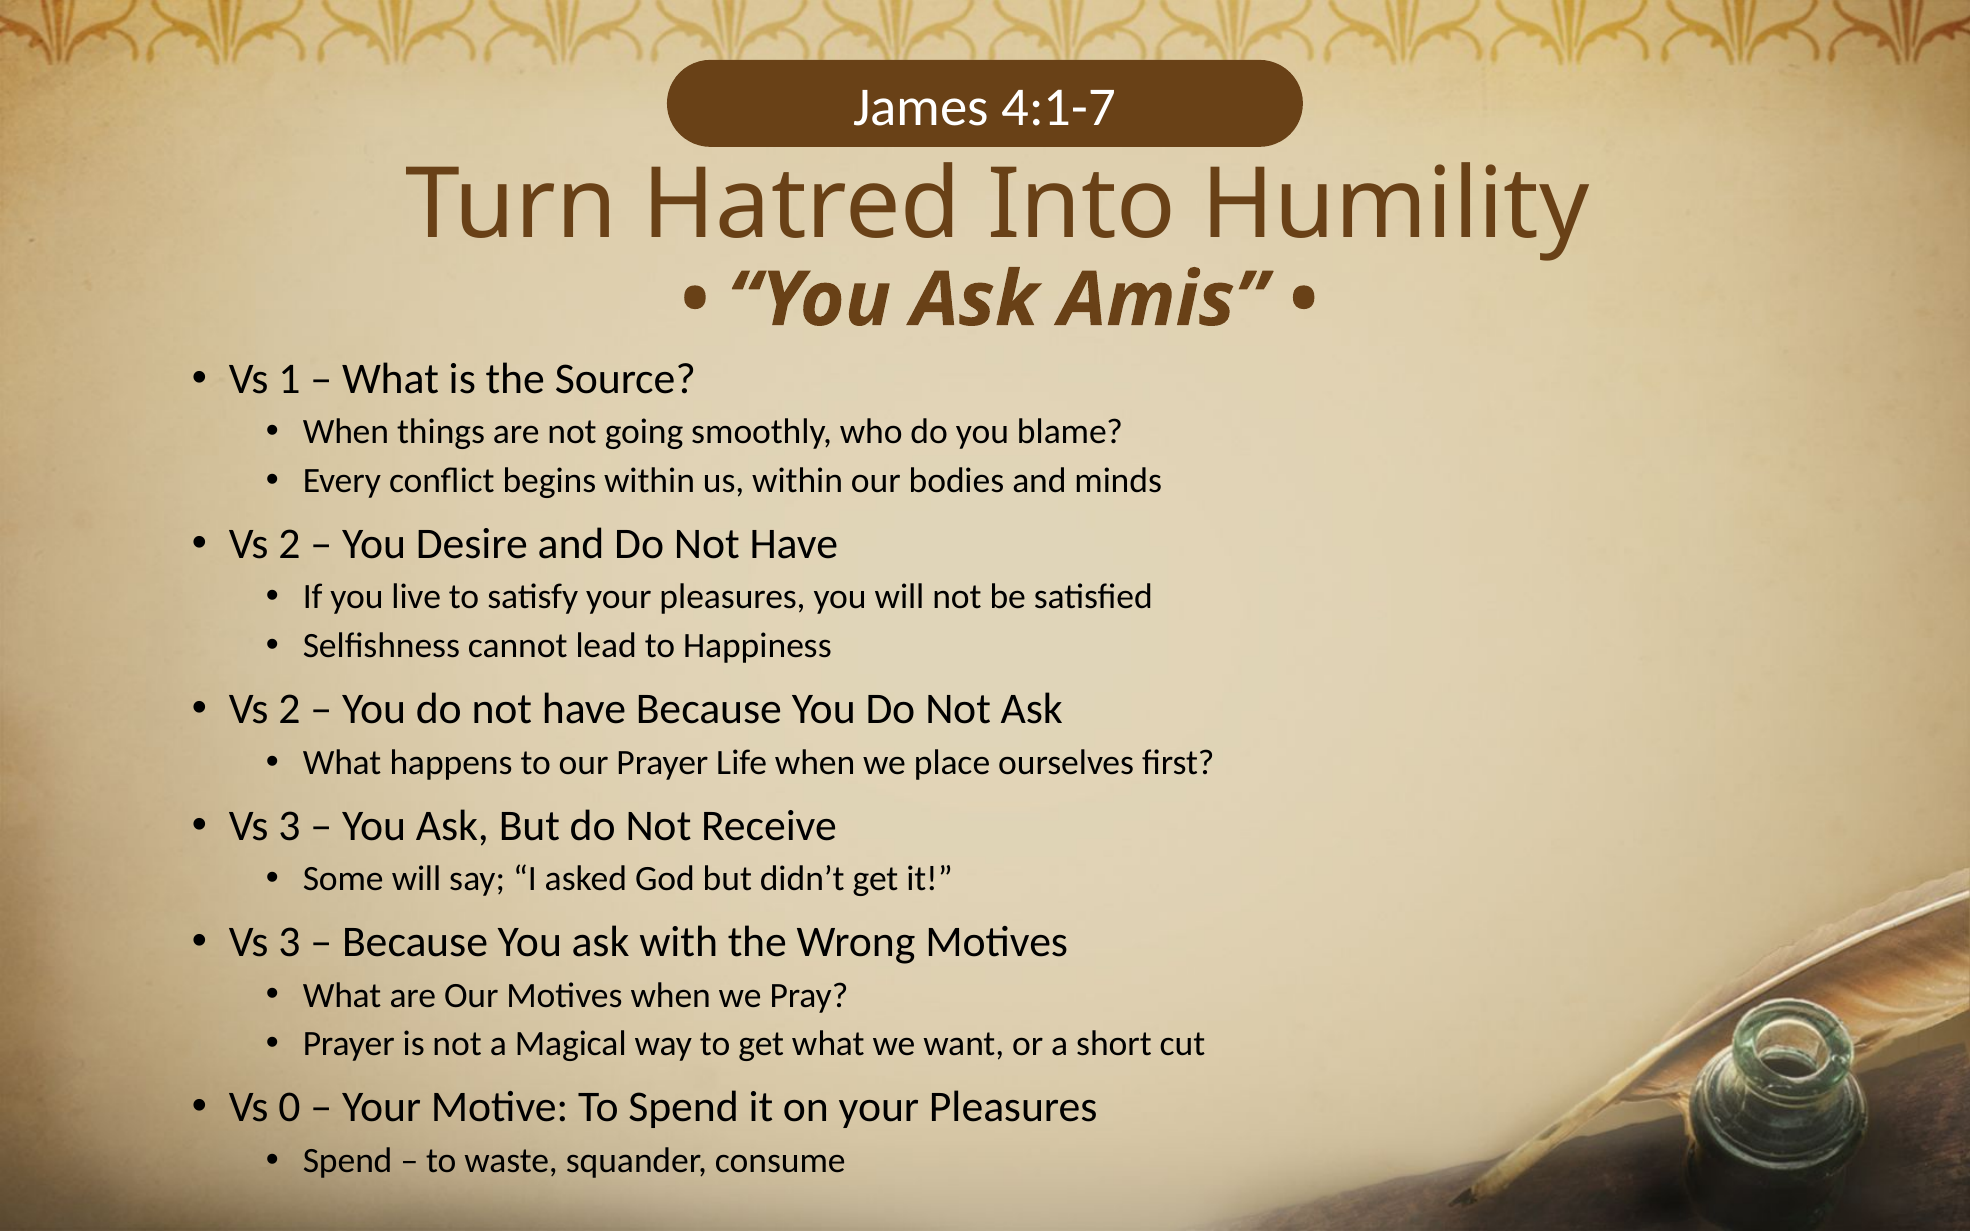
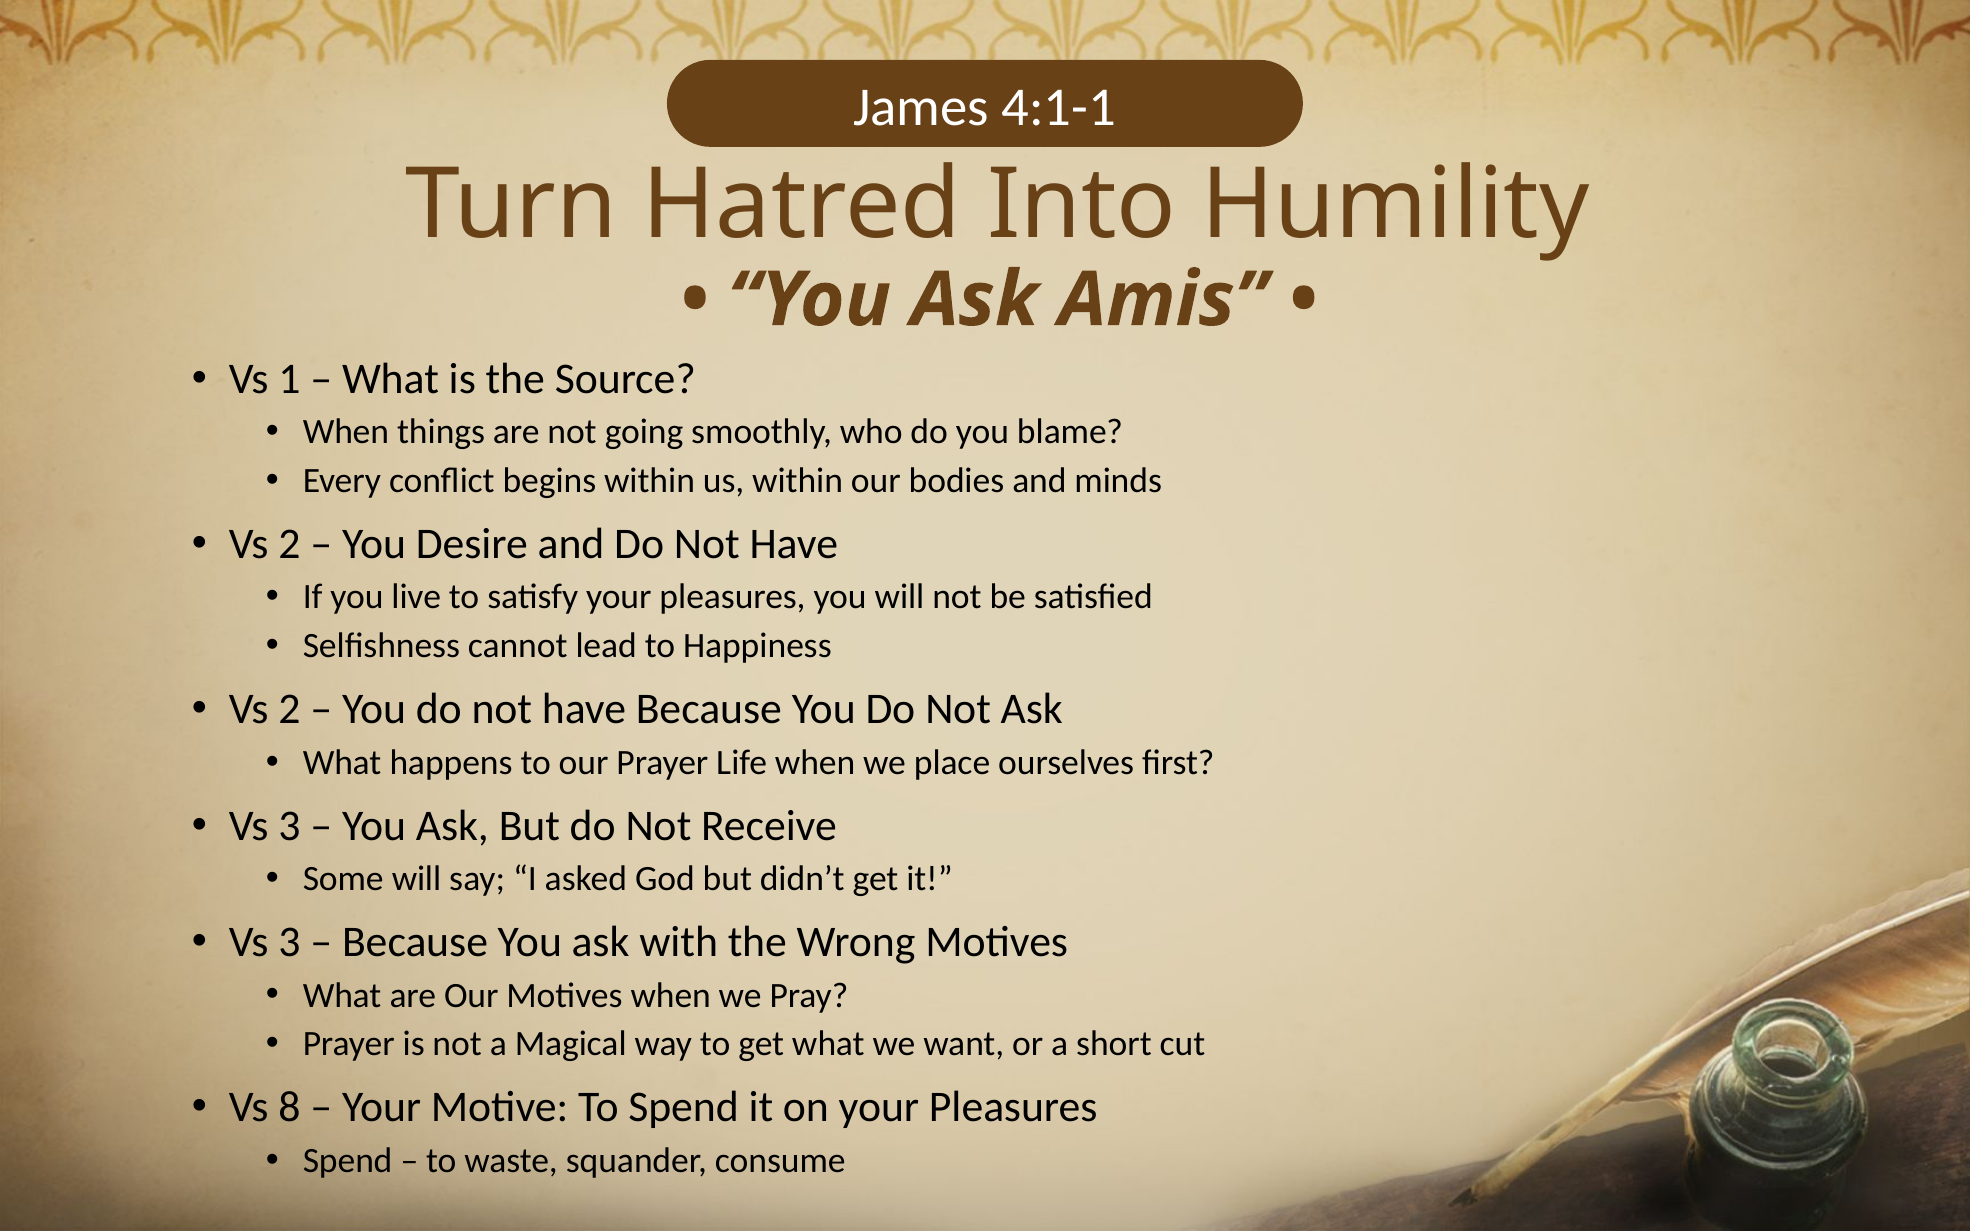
4:1-7: 4:1-7 -> 4:1-1
0: 0 -> 8
